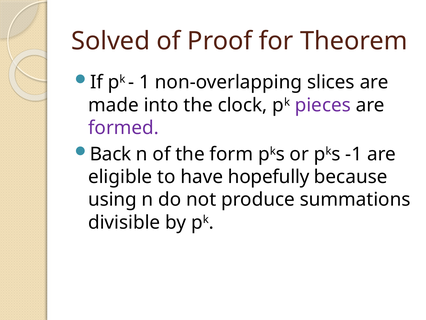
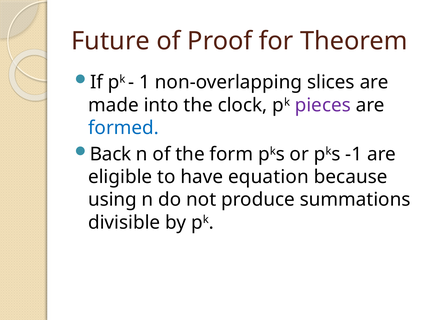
Solved: Solved -> Future
formed colour: purple -> blue
hopefully: hopefully -> equation
